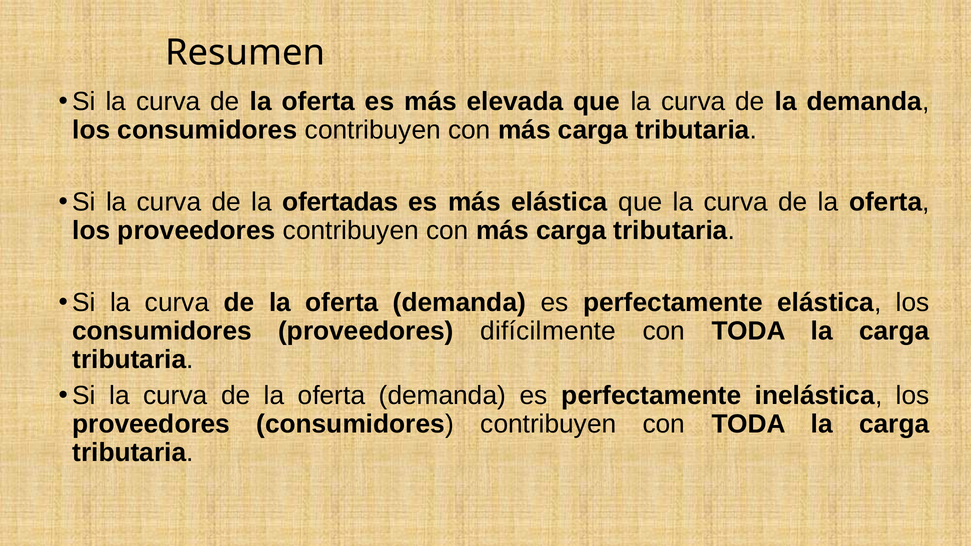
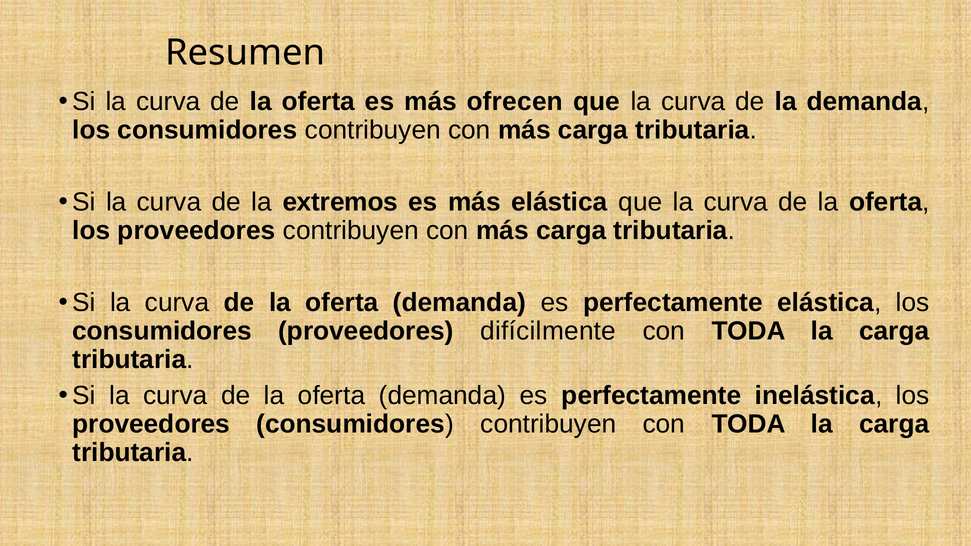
elevada: elevada -> ofrecen
ofertadas: ofertadas -> extremos
